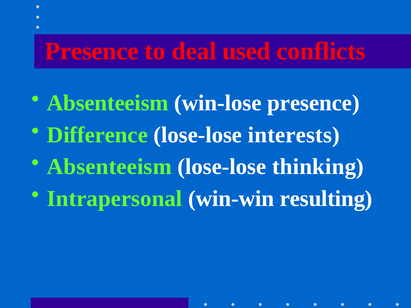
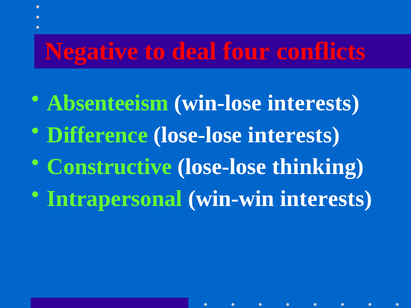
Presence at (92, 51): Presence -> Negative
used: used -> four
win-lose presence: presence -> interests
Absenteeism at (109, 167): Absenteeism -> Constructive
win-win resulting: resulting -> interests
